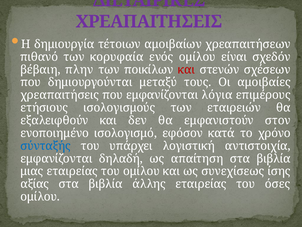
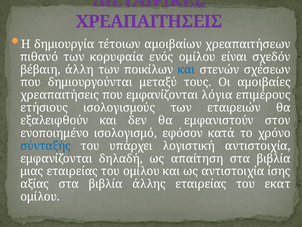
πλην: πλην -> άλλη
και at (186, 69) colour: red -> blue
ως συνεχίσεως: συνεχίσεως -> αντιστοιχία
όσες: όσες -> εκατ
